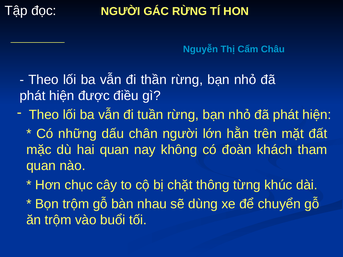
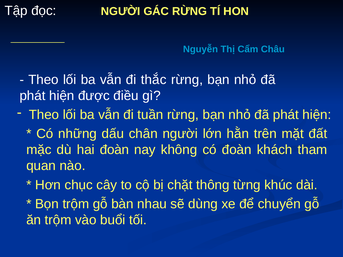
thần: thần -> thắc
hai quan: quan -> đoàn
